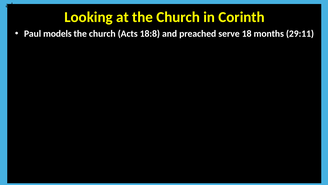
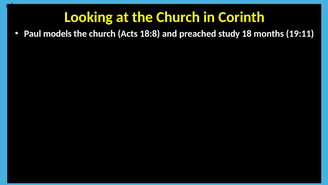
serve: serve -> study
29:11: 29:11 -> 19:11
